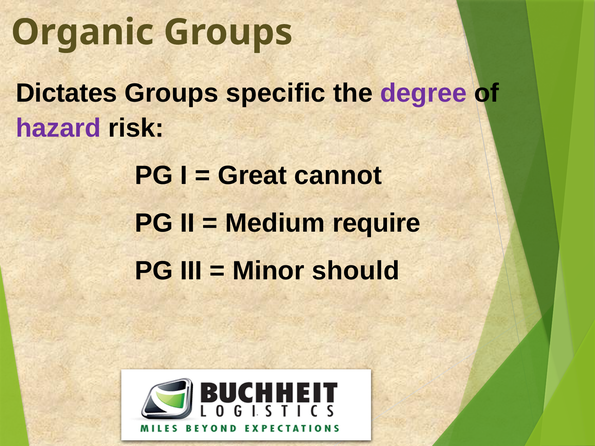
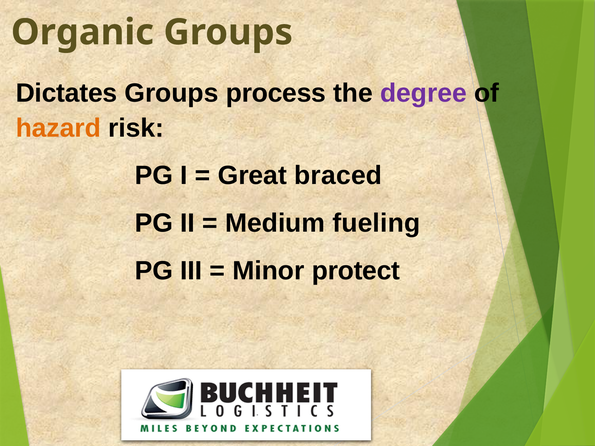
specific: specific -> process
hazard colour: purple -> orange
cannot: cannot -> braced
require: require -> fueling
should: should -> protect
